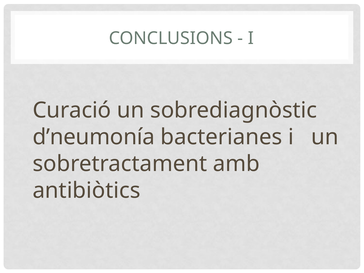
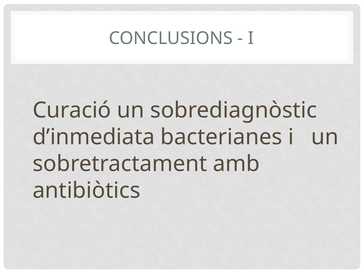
d’neumonía: d’neumonía -> d’inmediata
